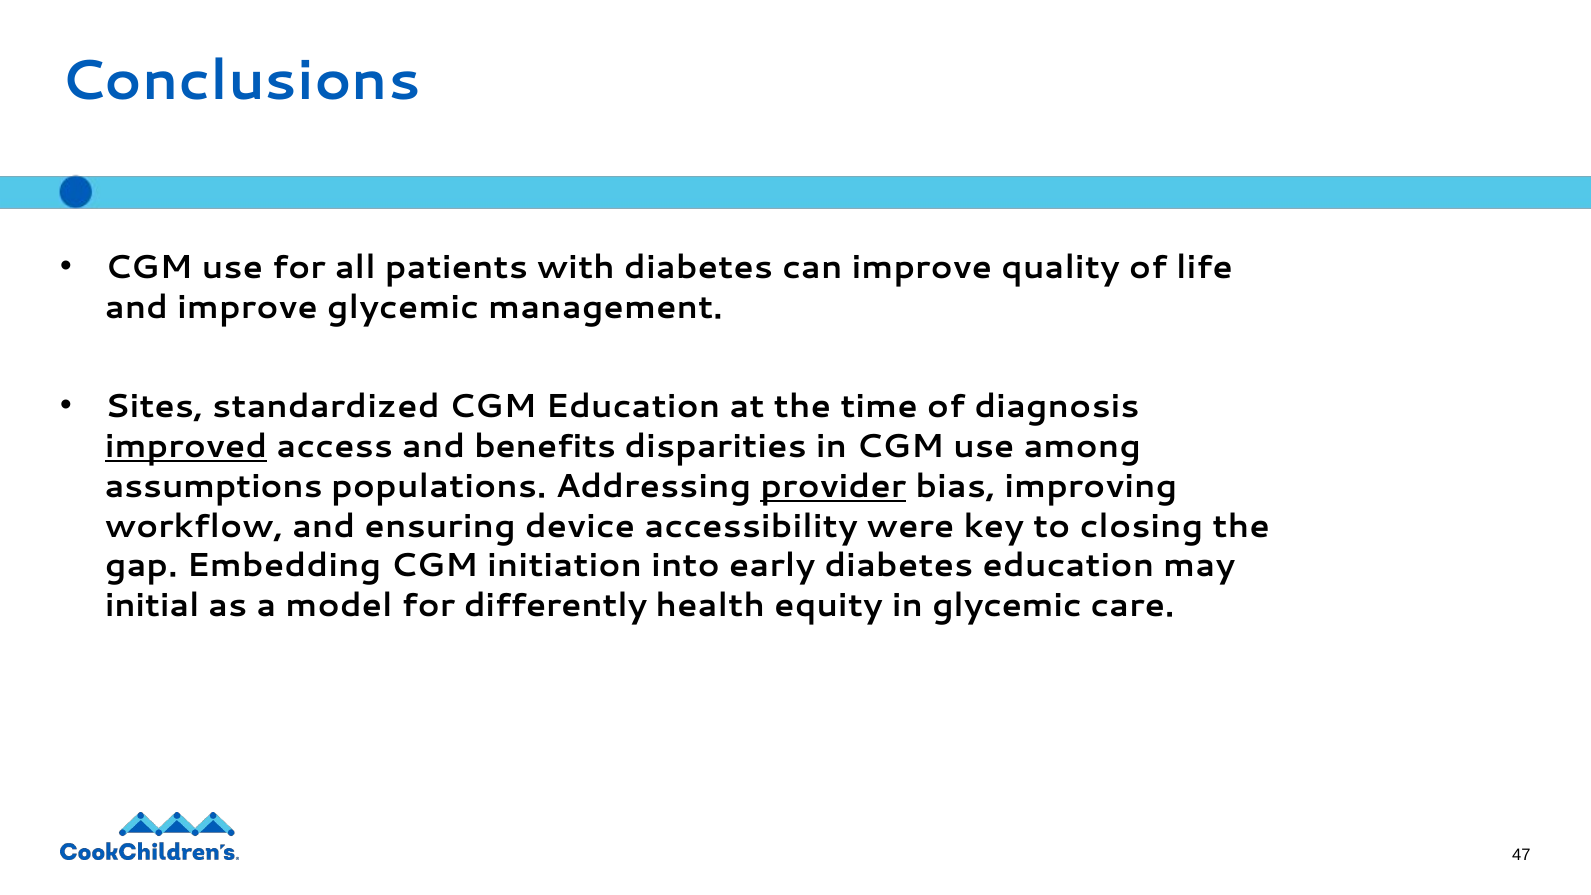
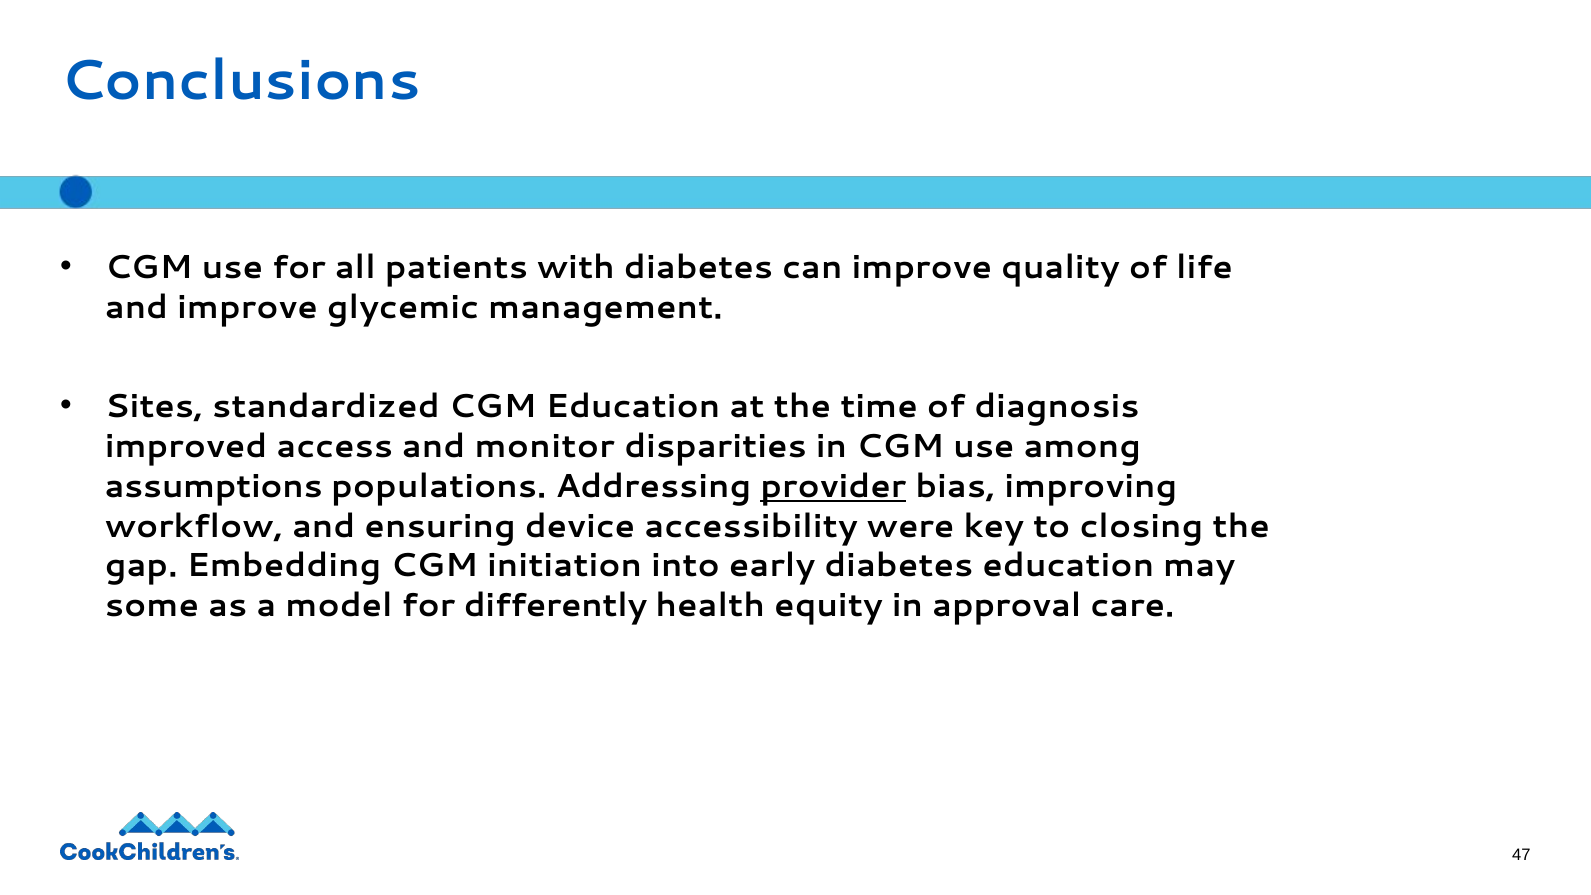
improved underline: present -> none
benefits: benefits -> monitor
initial: initial -> some
in glycemic: glycemic -> approval
